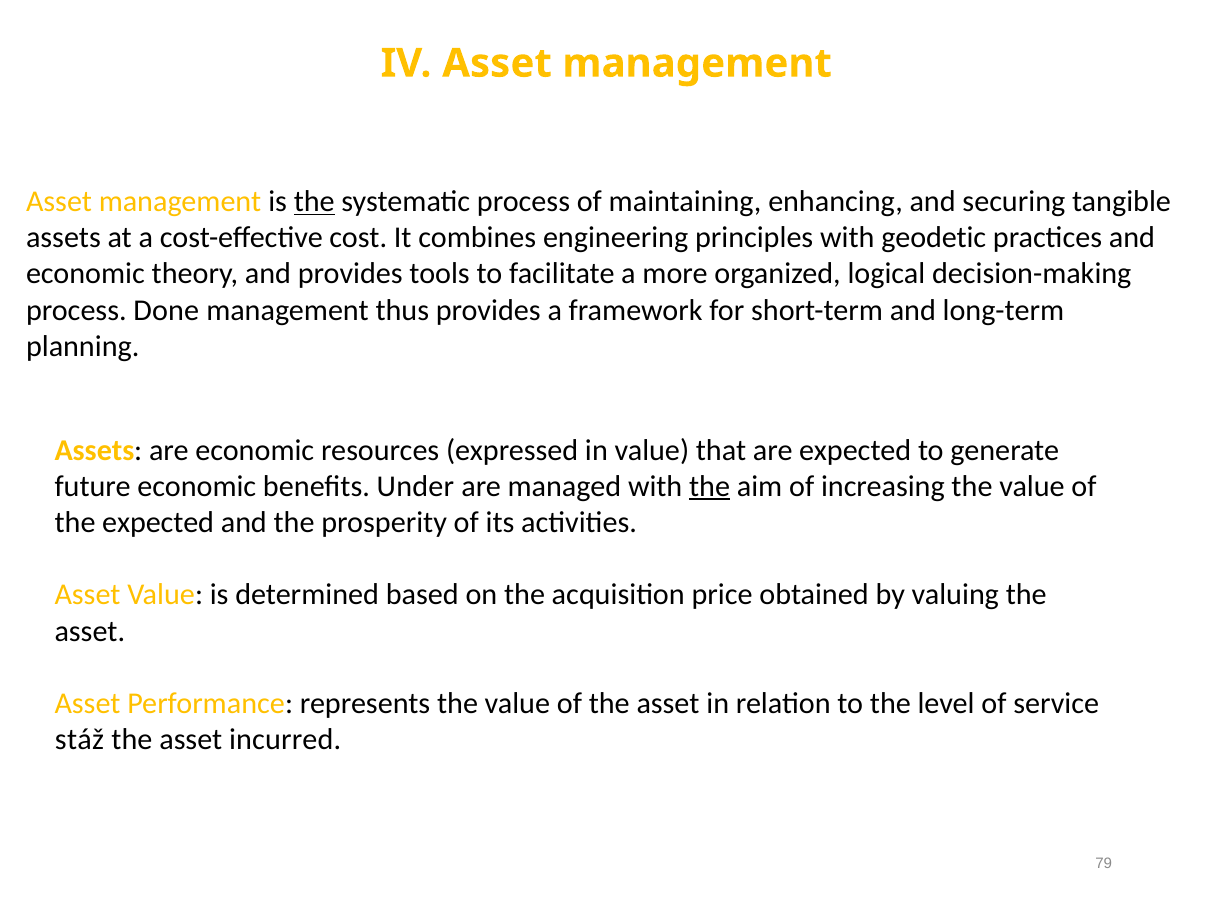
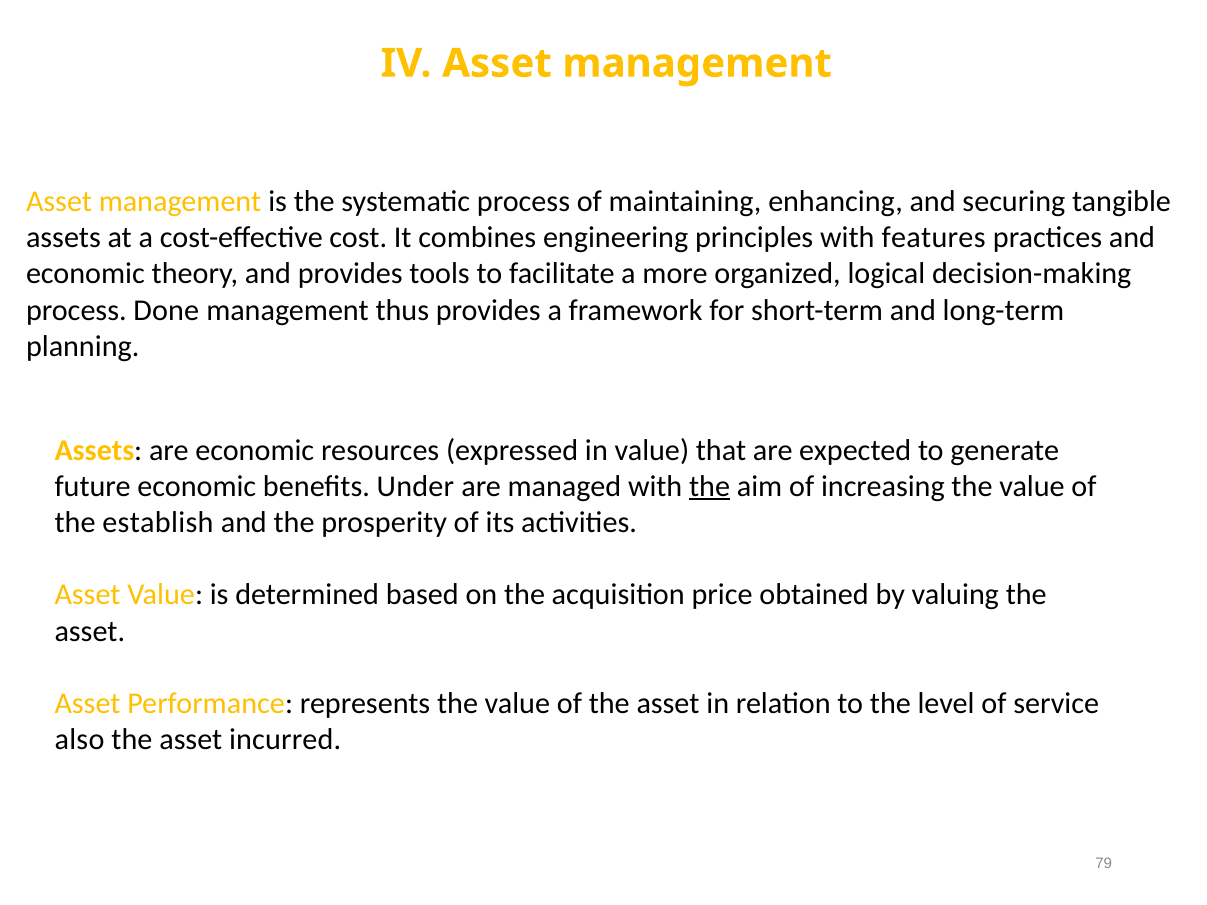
the at (314, 202) underline: present -> none
geodetic: geodetic -> features
the expected: expected -> establish
stáž: stáž -> also
